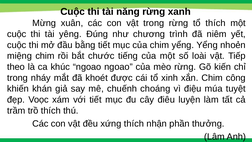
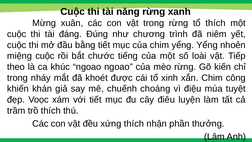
yêng: yêng -> đáng
miệng chim: chim -> cuộc
